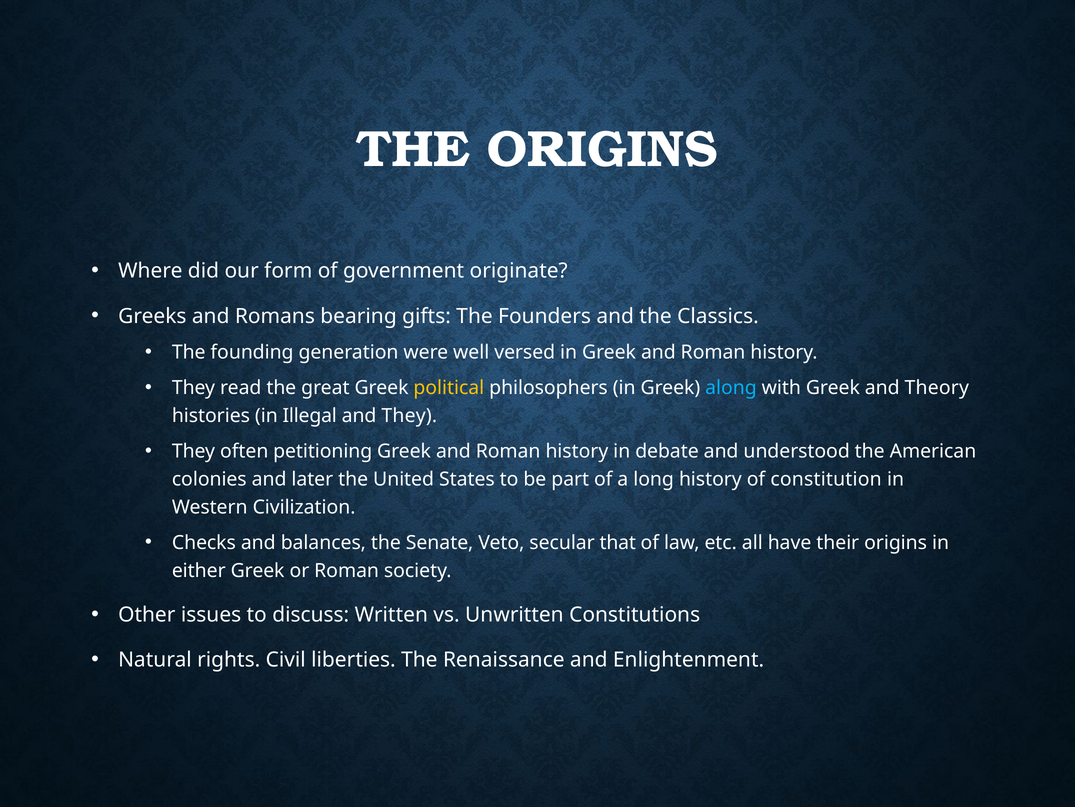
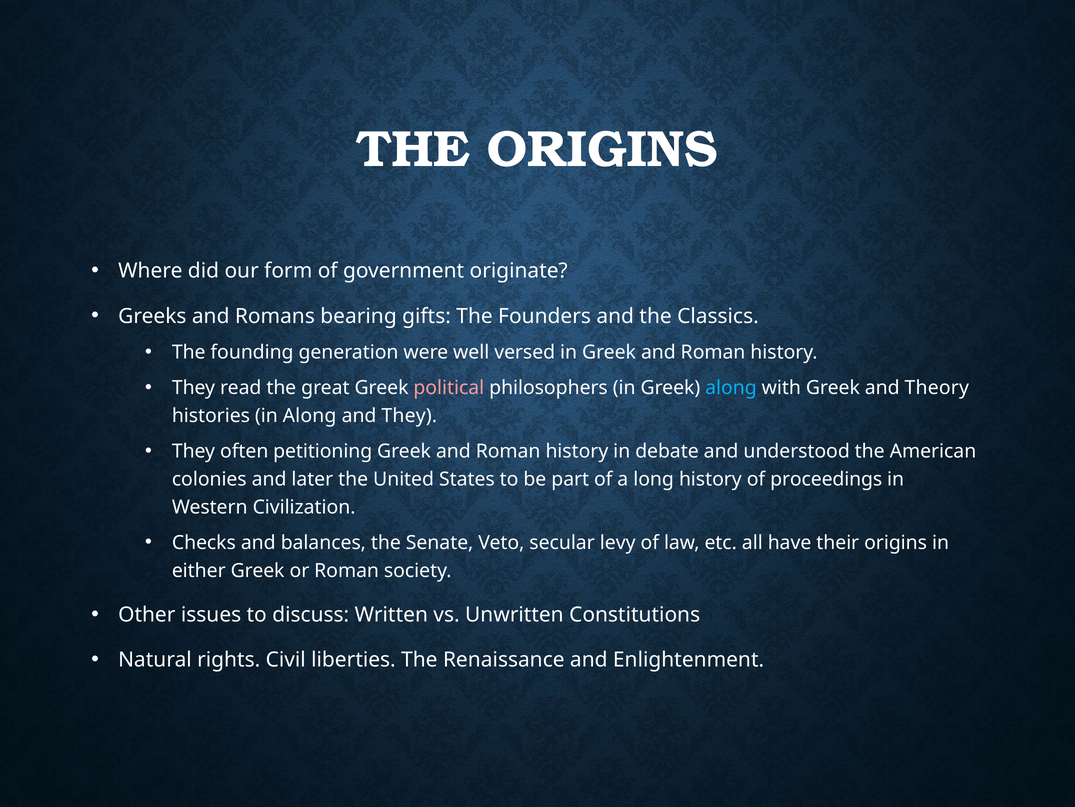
political colour: yellow -> pink
in Illegal: Illegal -> Along
constitution: constitution -> proceedings
that: that -> levy
